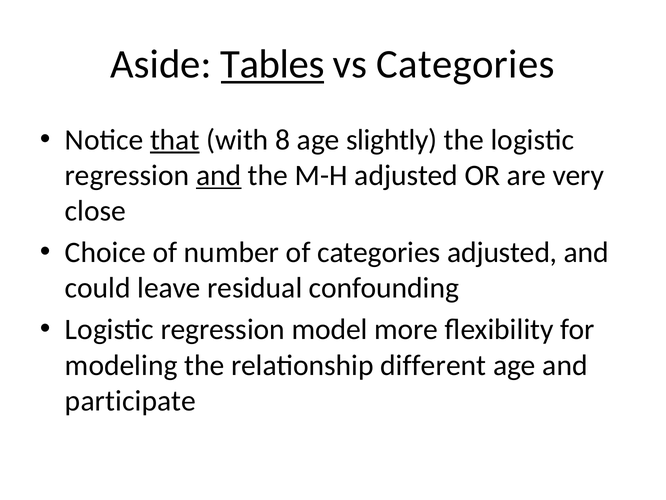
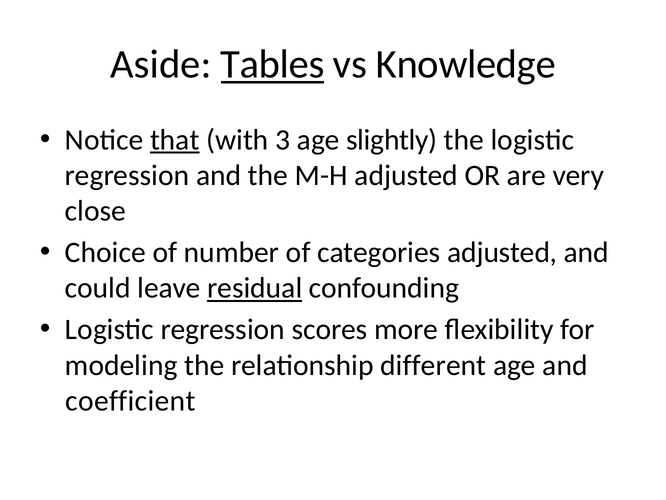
vs Categories: Categories -> Knowledge
8: 8 -> 3
and at (219, 175) underline: present -> none
residual underline: none -> present
model: model -> scores
participate: participate -> coefficient
